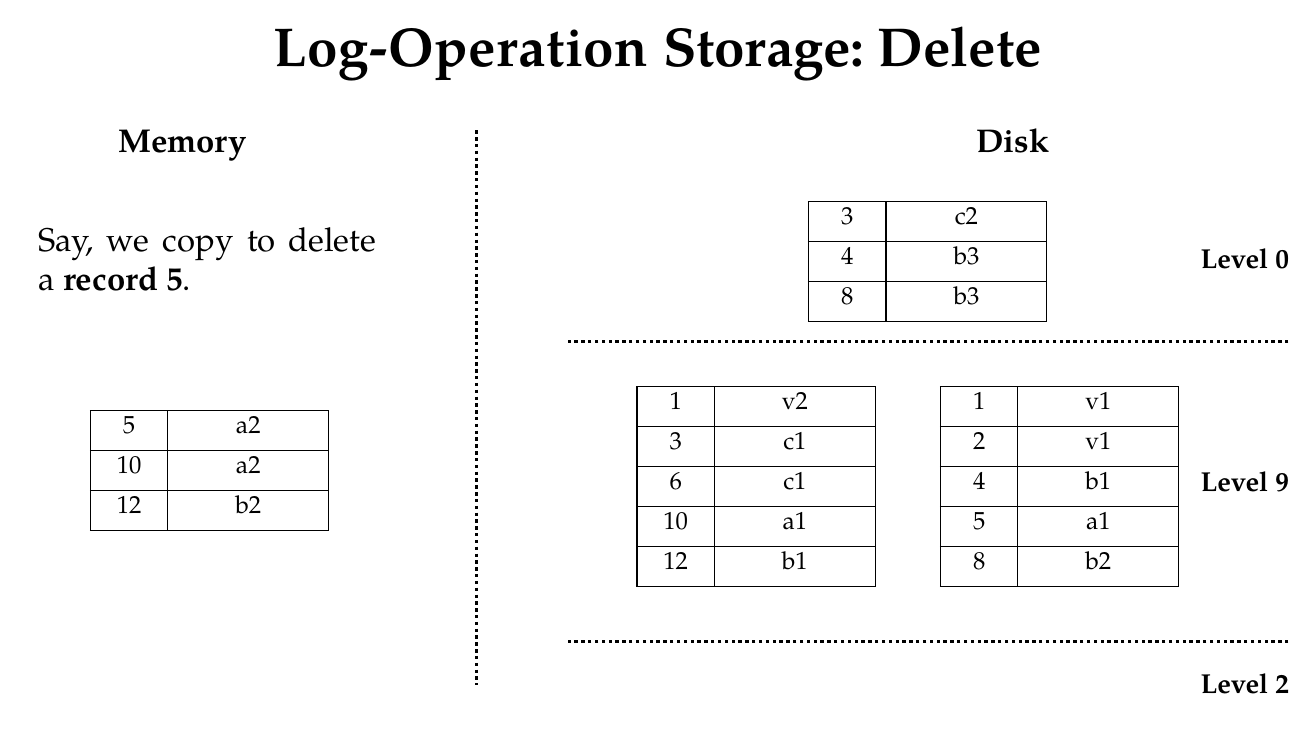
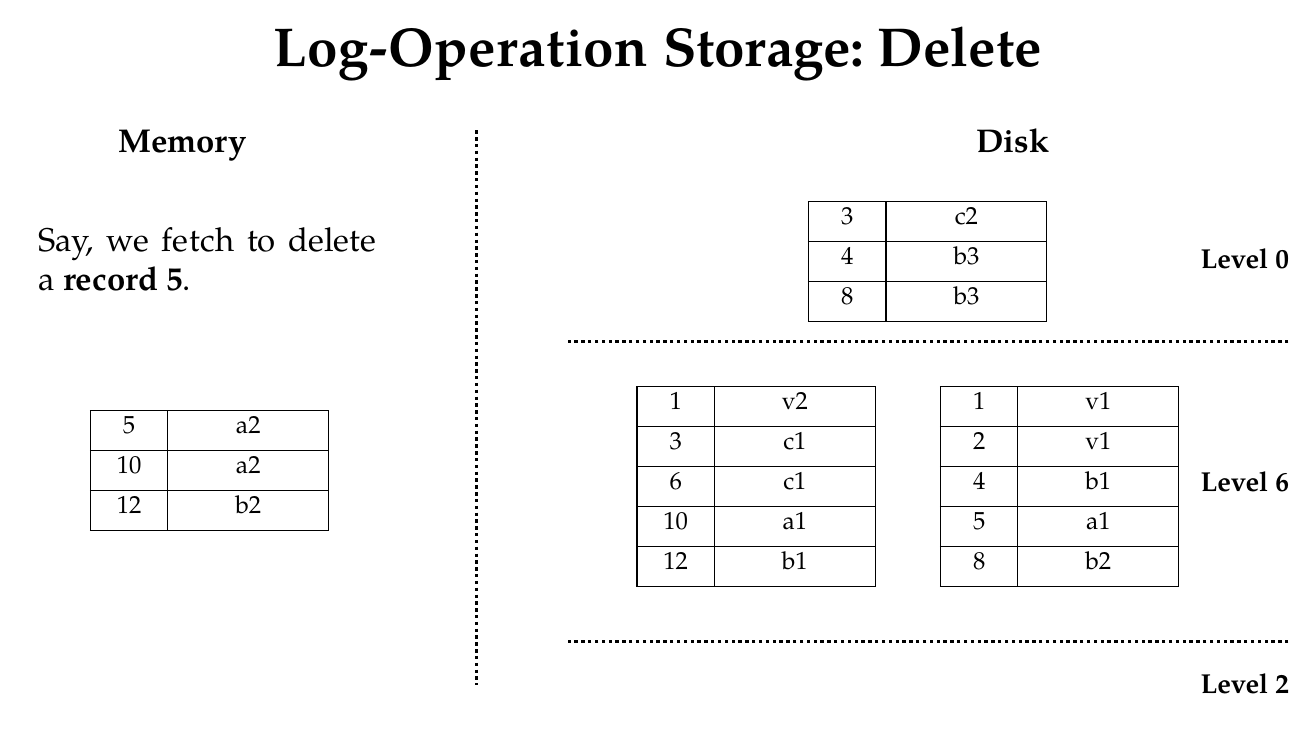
copy: copy -> fetch
Level 9: 9 -> 6
